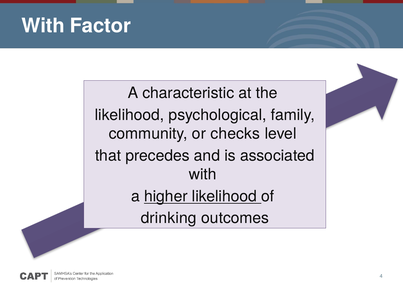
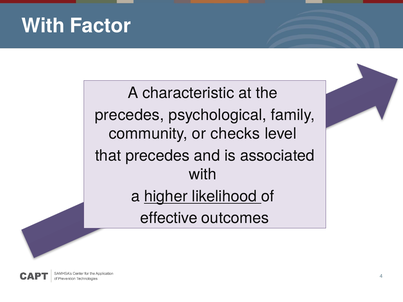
likelihood at (130, 115): likelihood -> precedes
drinking: drinking -> effective
